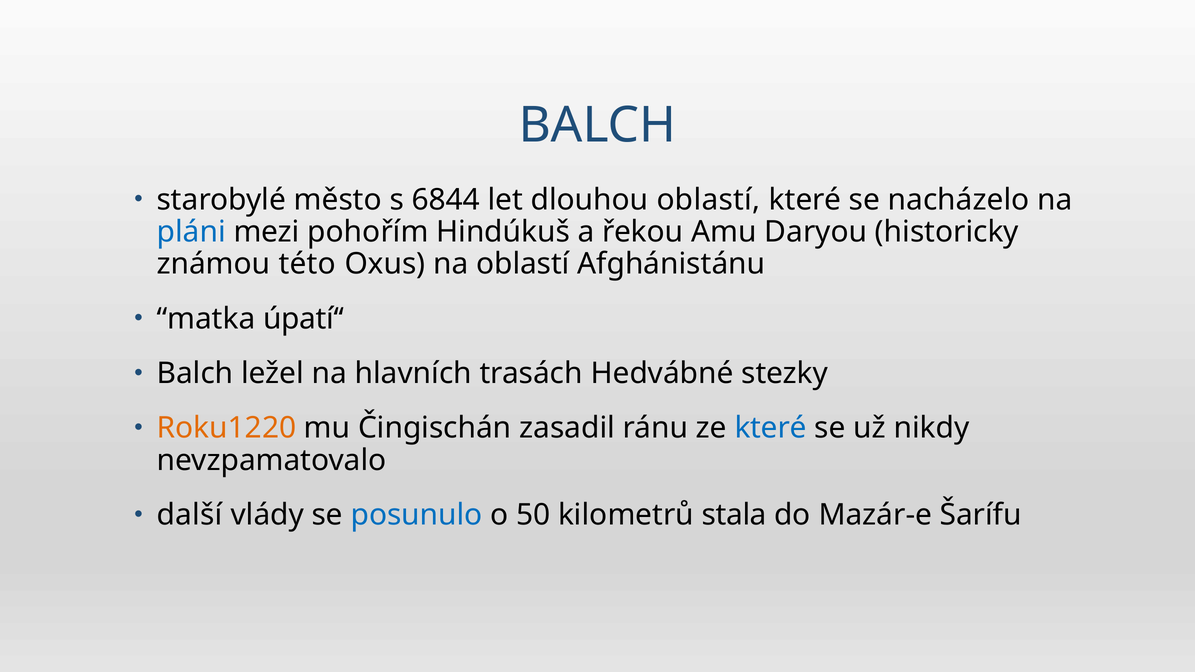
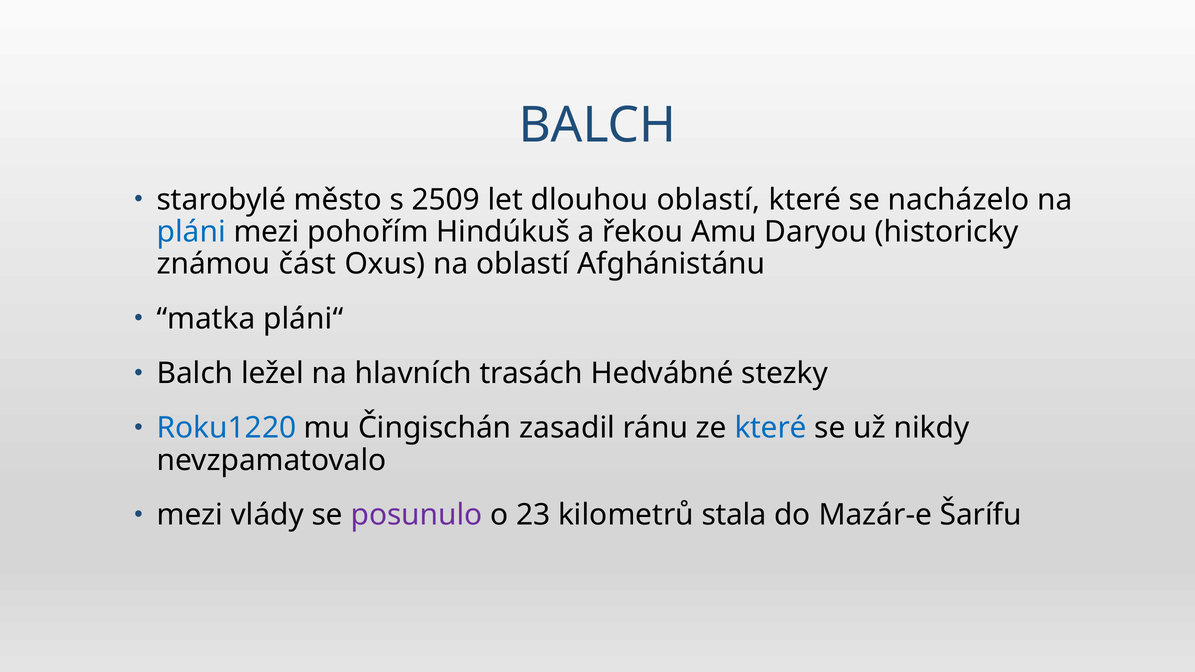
6844: 6844 -> 2509
této: této -> část
úpatí‘‘: úpatí‘‘ -> pláni‘‘
Roku1220 colour: orange -> blue
další at (190, 515): další -> mezi
posunulo colour: blue -> purple
50: 50 -> 23
